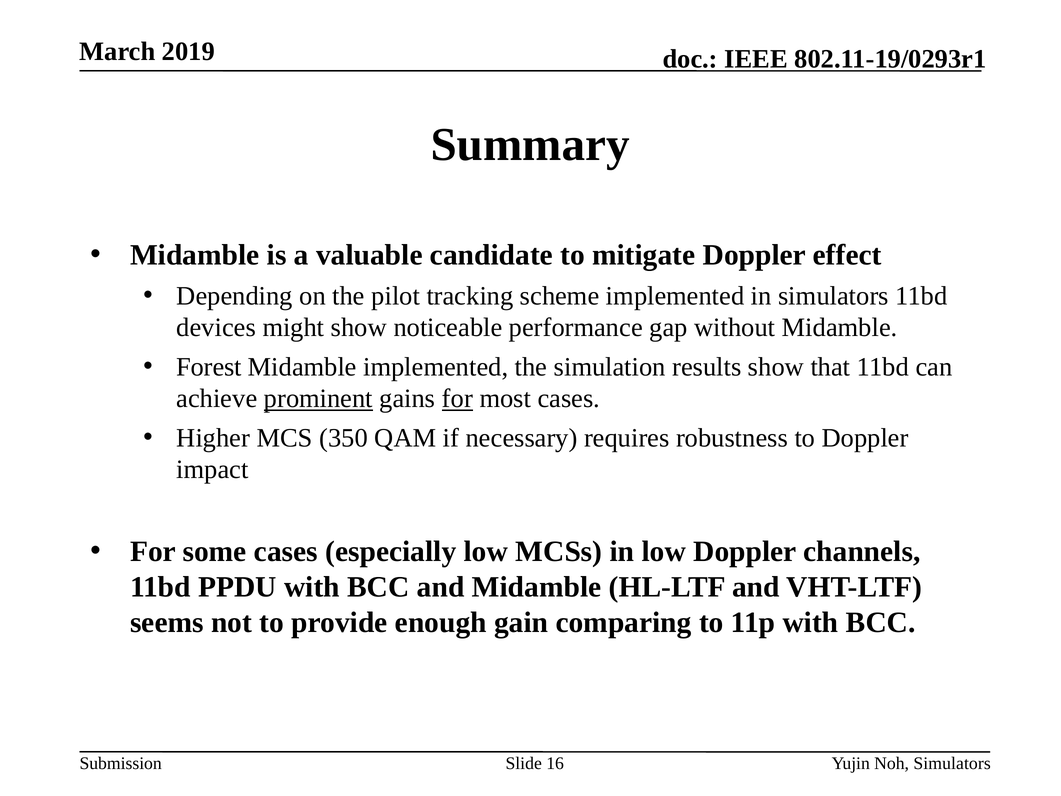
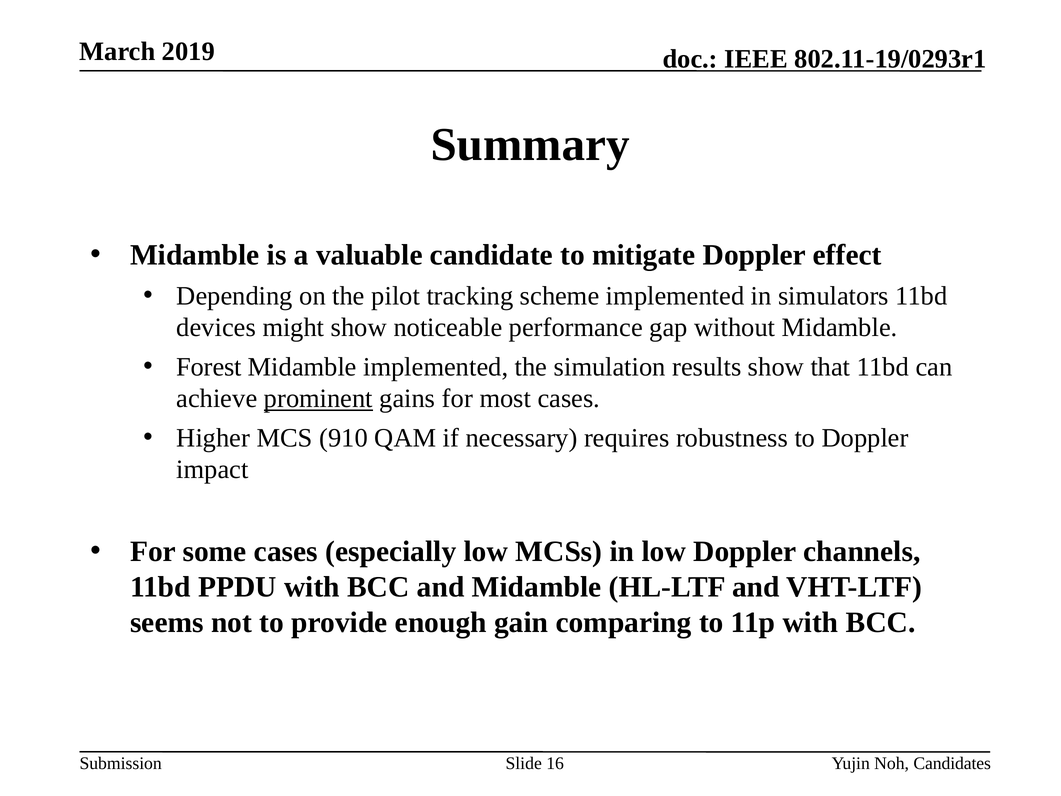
for at (457, 399) underline: present -> none
350: 350 -> 910
Noh Simulators: Simulators -> Candidates
